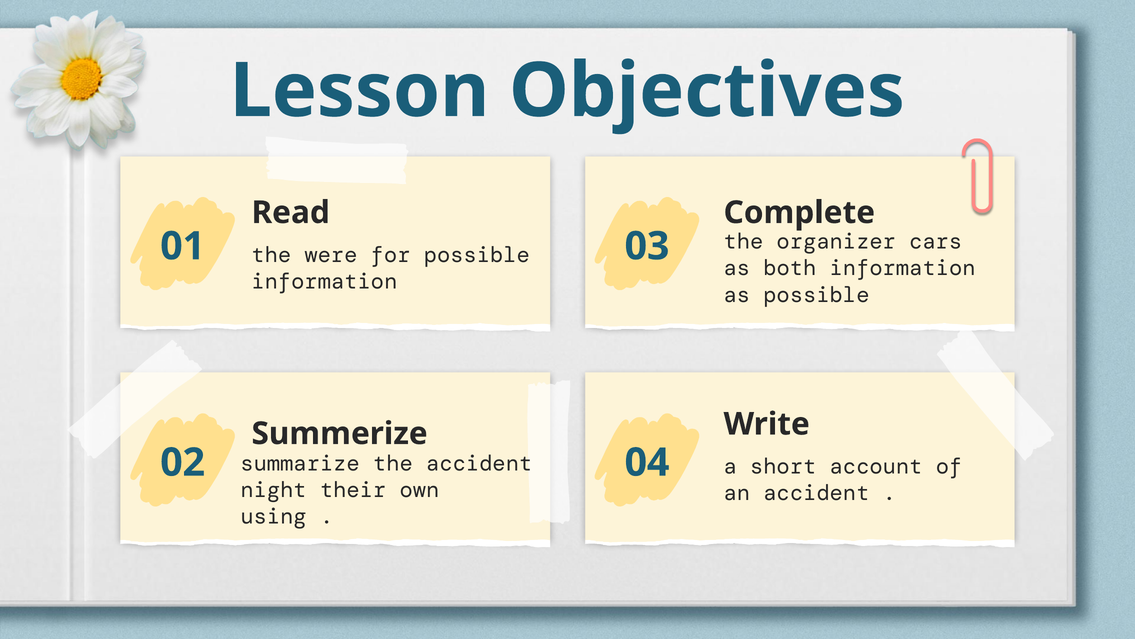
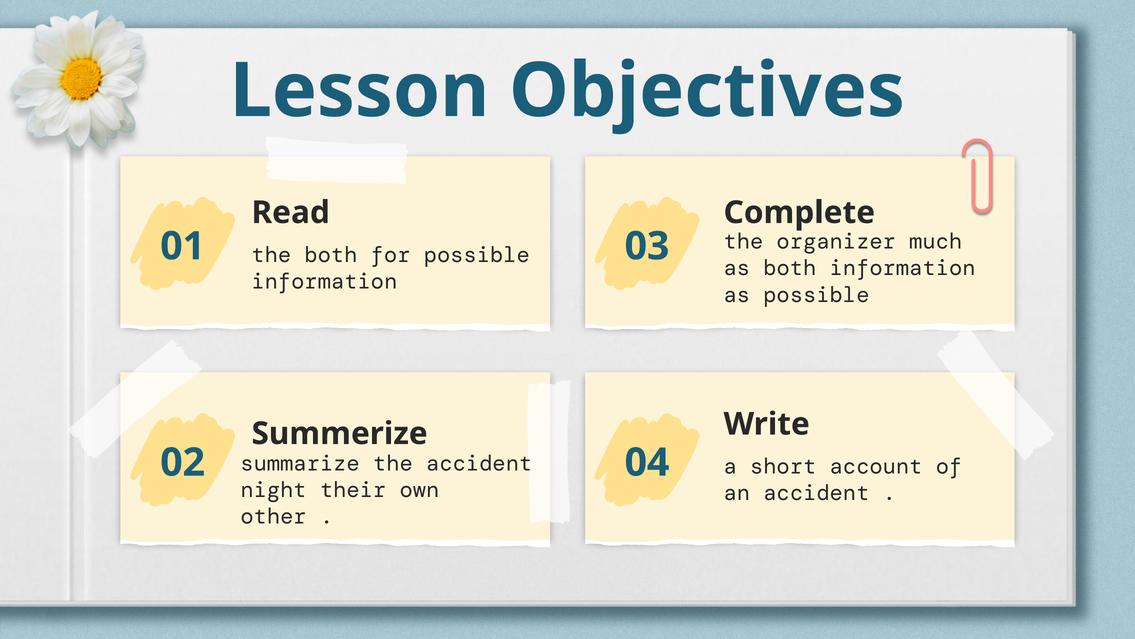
cars: cars -> much
the were: were -> both
using: using -> other
